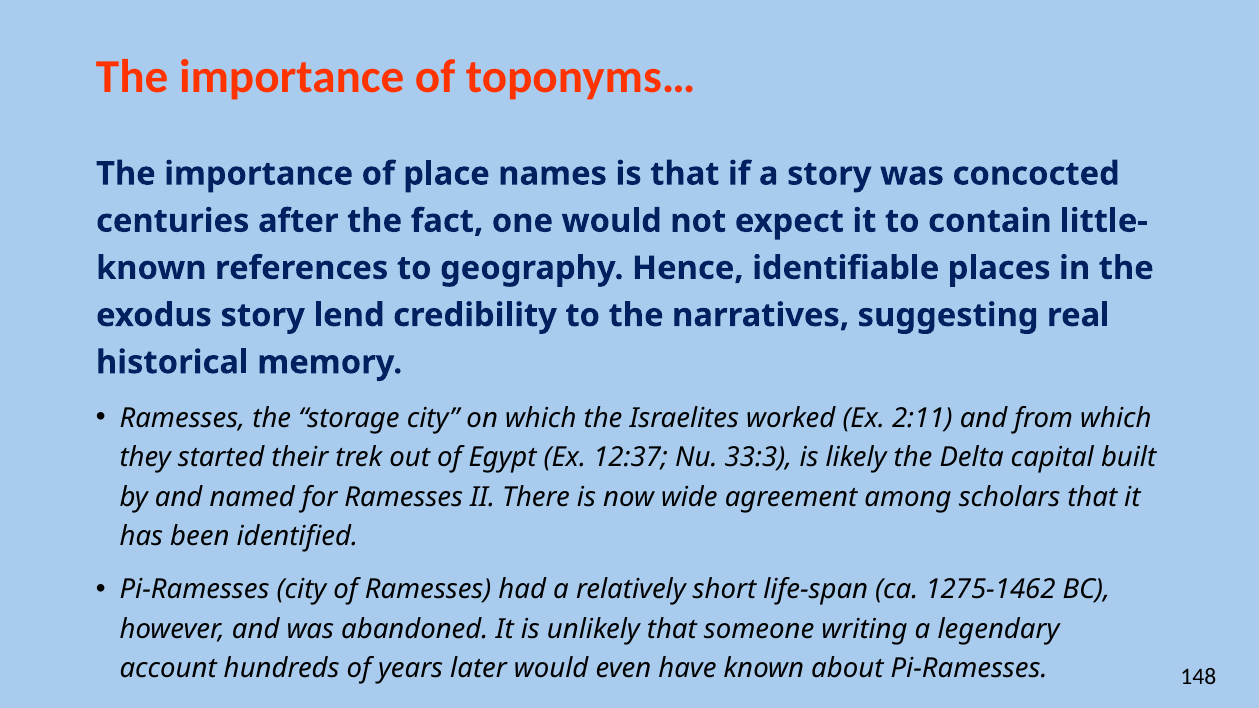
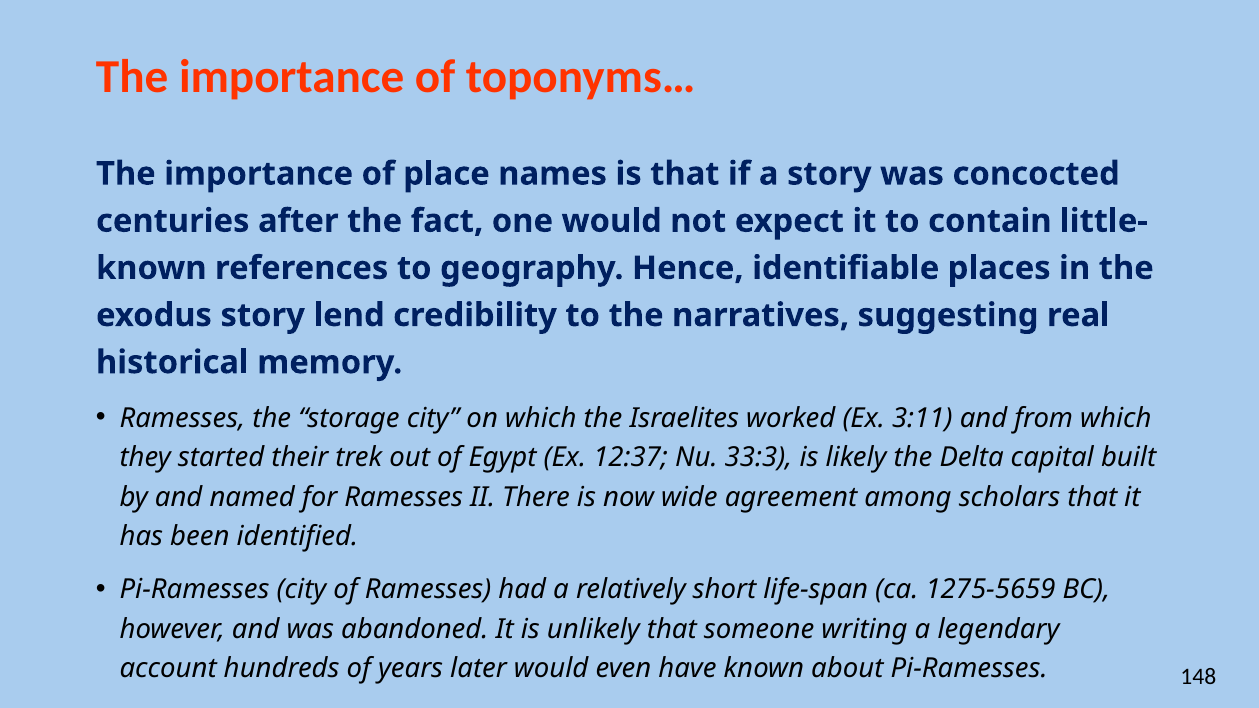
2:11: 2:11 -> 3:11
1275-1462: 1275-1462 -> 1275-5659
